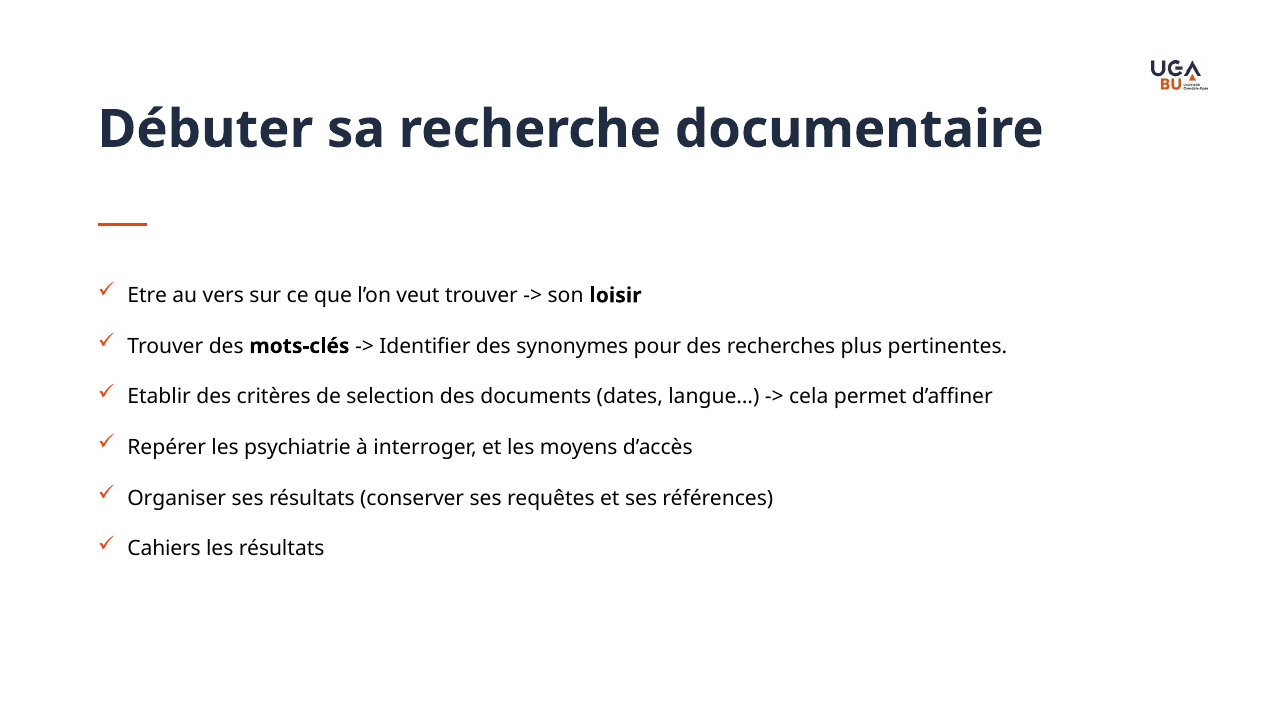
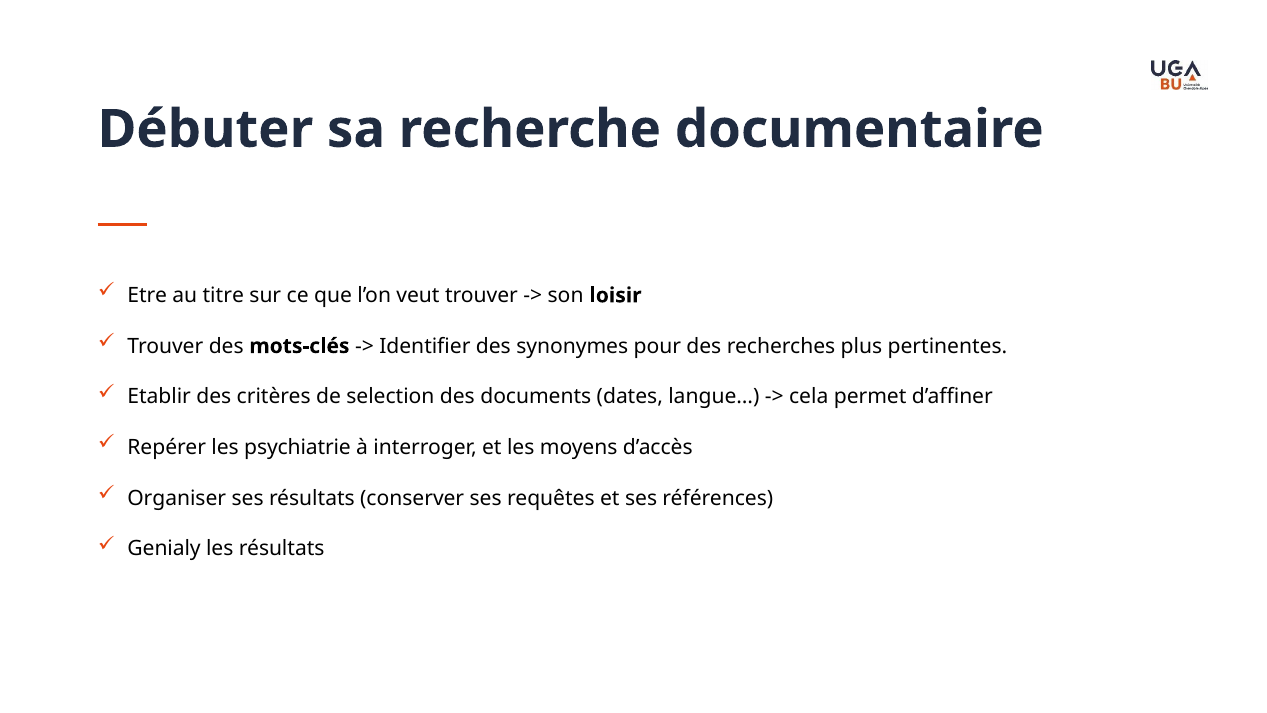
vers: vers -> titre
Cahiers: Cahiers -> Genialy
